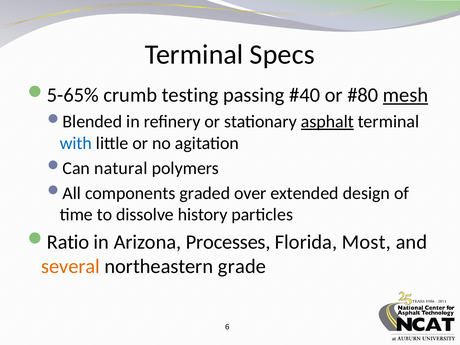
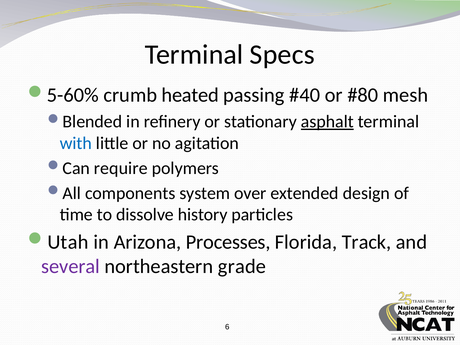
5-65%: 5-65% -> 5-60%
testing: testing -> heated
mesh underline: present -> none
natural: natural -> require
graded: graded -> system
Ratio: Ratio -> Utah
Most: Most -> Track
several colour: orange -> purple
